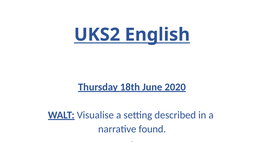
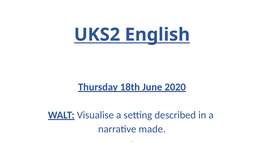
found: found -> made
